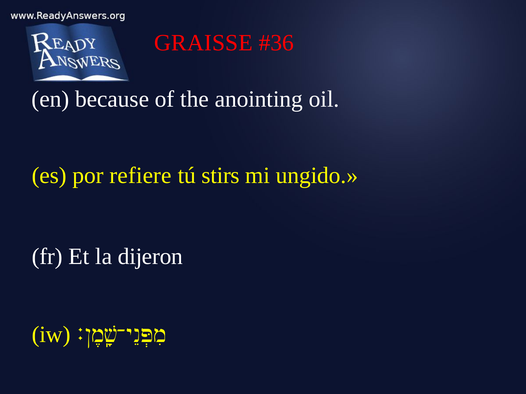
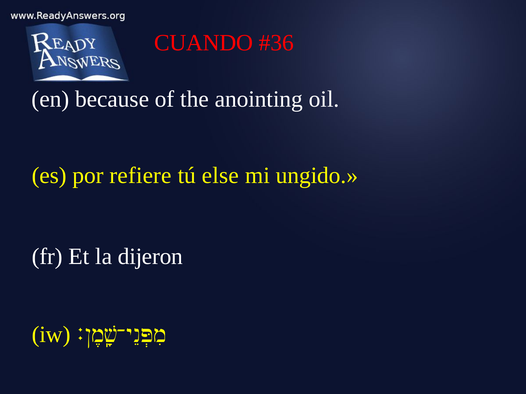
GRAISSE: GRAISSE -> CUANDO
stirs: stirs -> else
